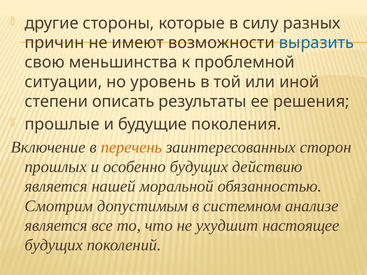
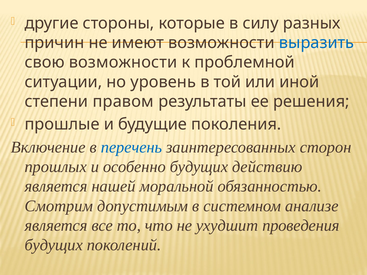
свою меньшинства: меньшинства -> возможности
описать: описать -> правом
перечень colour: orange -> blue
настоящее: настоящее -> проведения
